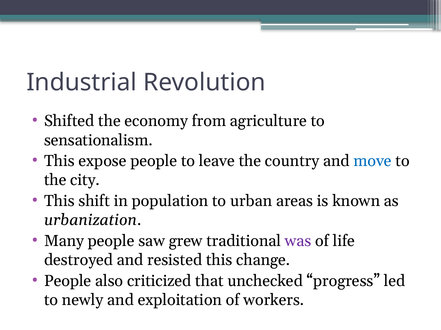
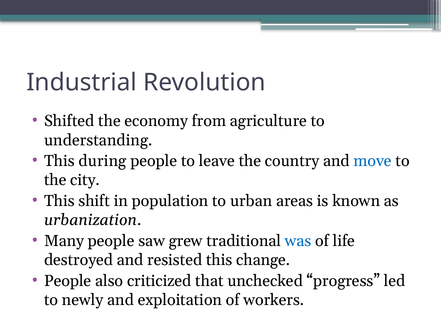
sensationalism: sensationalism -> understanding
expose: expose -> during
was colour: purple -> blue
